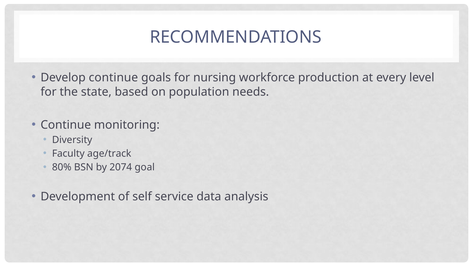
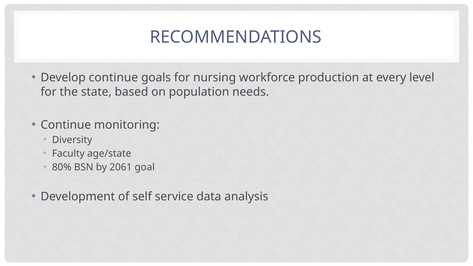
age/track: age/track -> age/state
2074: 2074 -> 2061
